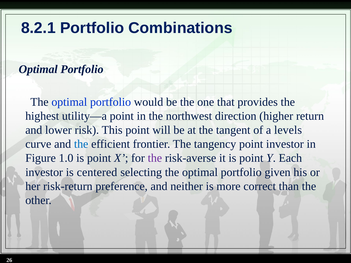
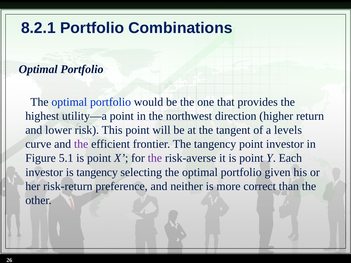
the at (81, 144) colour: blue -> purple
1.0: 1.0 -> 5.1
is centered: centered -> tangency
